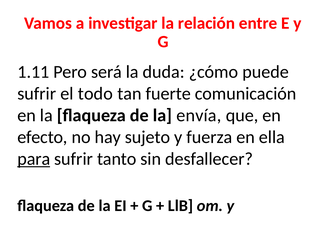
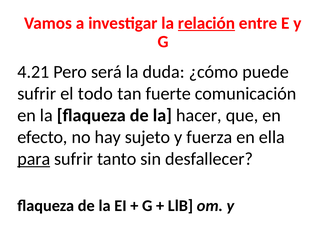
relación underline: none -> present
1.11: 1.11 -> 4.21
envía: envía -> hacer
